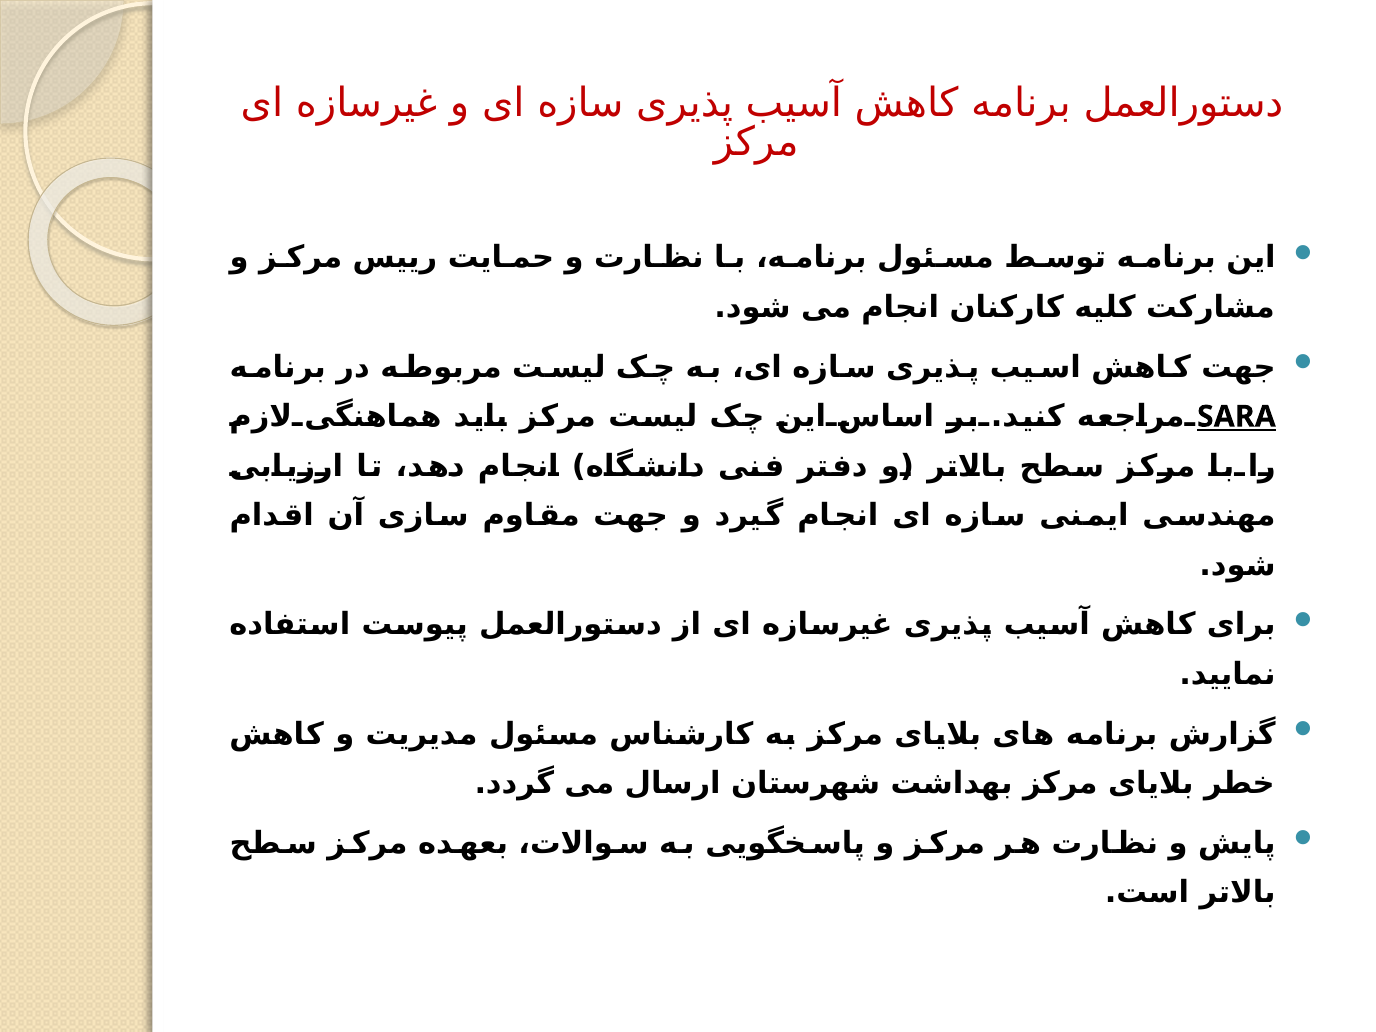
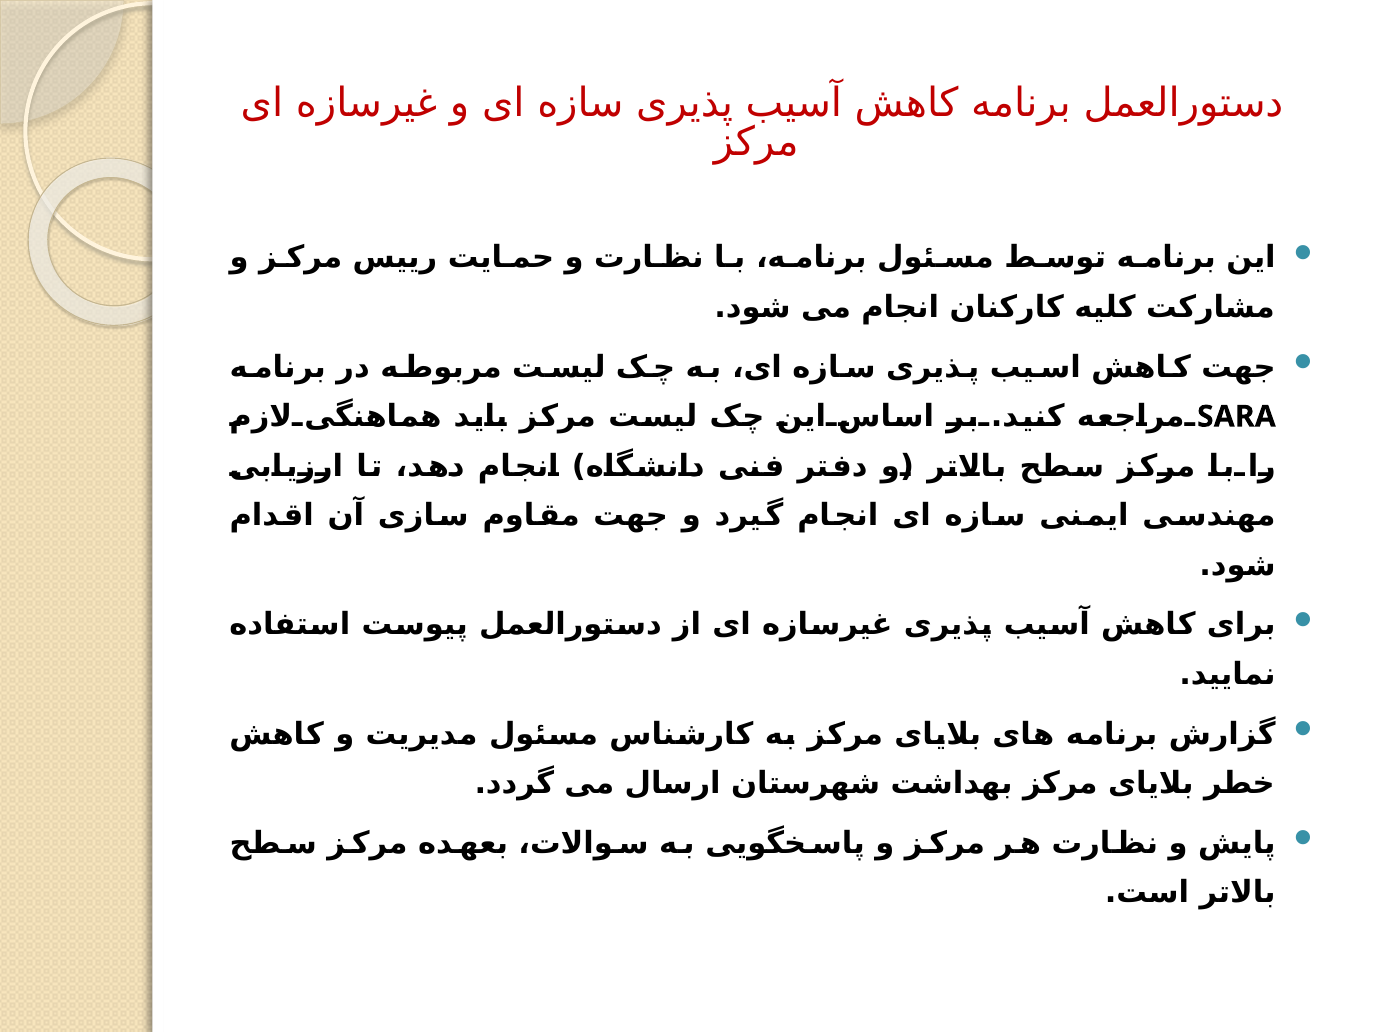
SARA underline: present -> none
